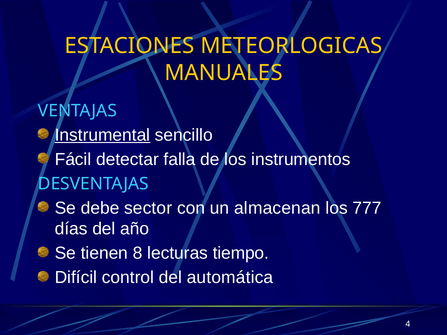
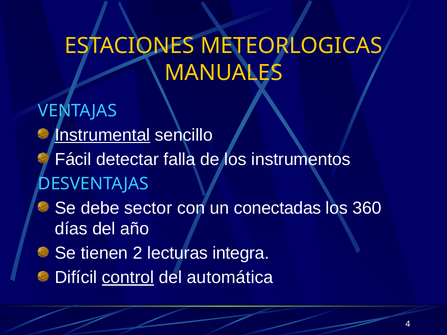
almacenan: almacenan -> conectadas
777: 777 -> 360
8: 8 -> 2
tiempo: tiempo -> integra
control underline: none -> present
